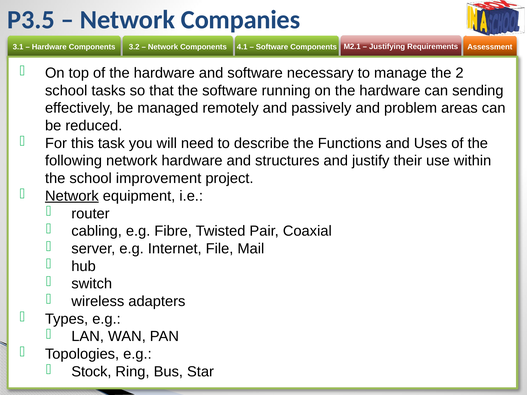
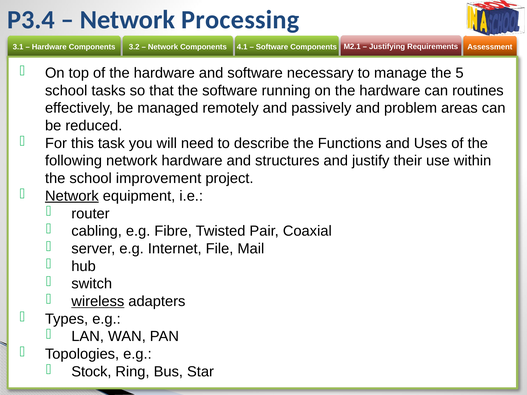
P3.5: P3.5 -> P3.4
Companies: Companies -> Processing
2: 2 -> 5
sending: sending -> routines
wireless underline: none -> present
